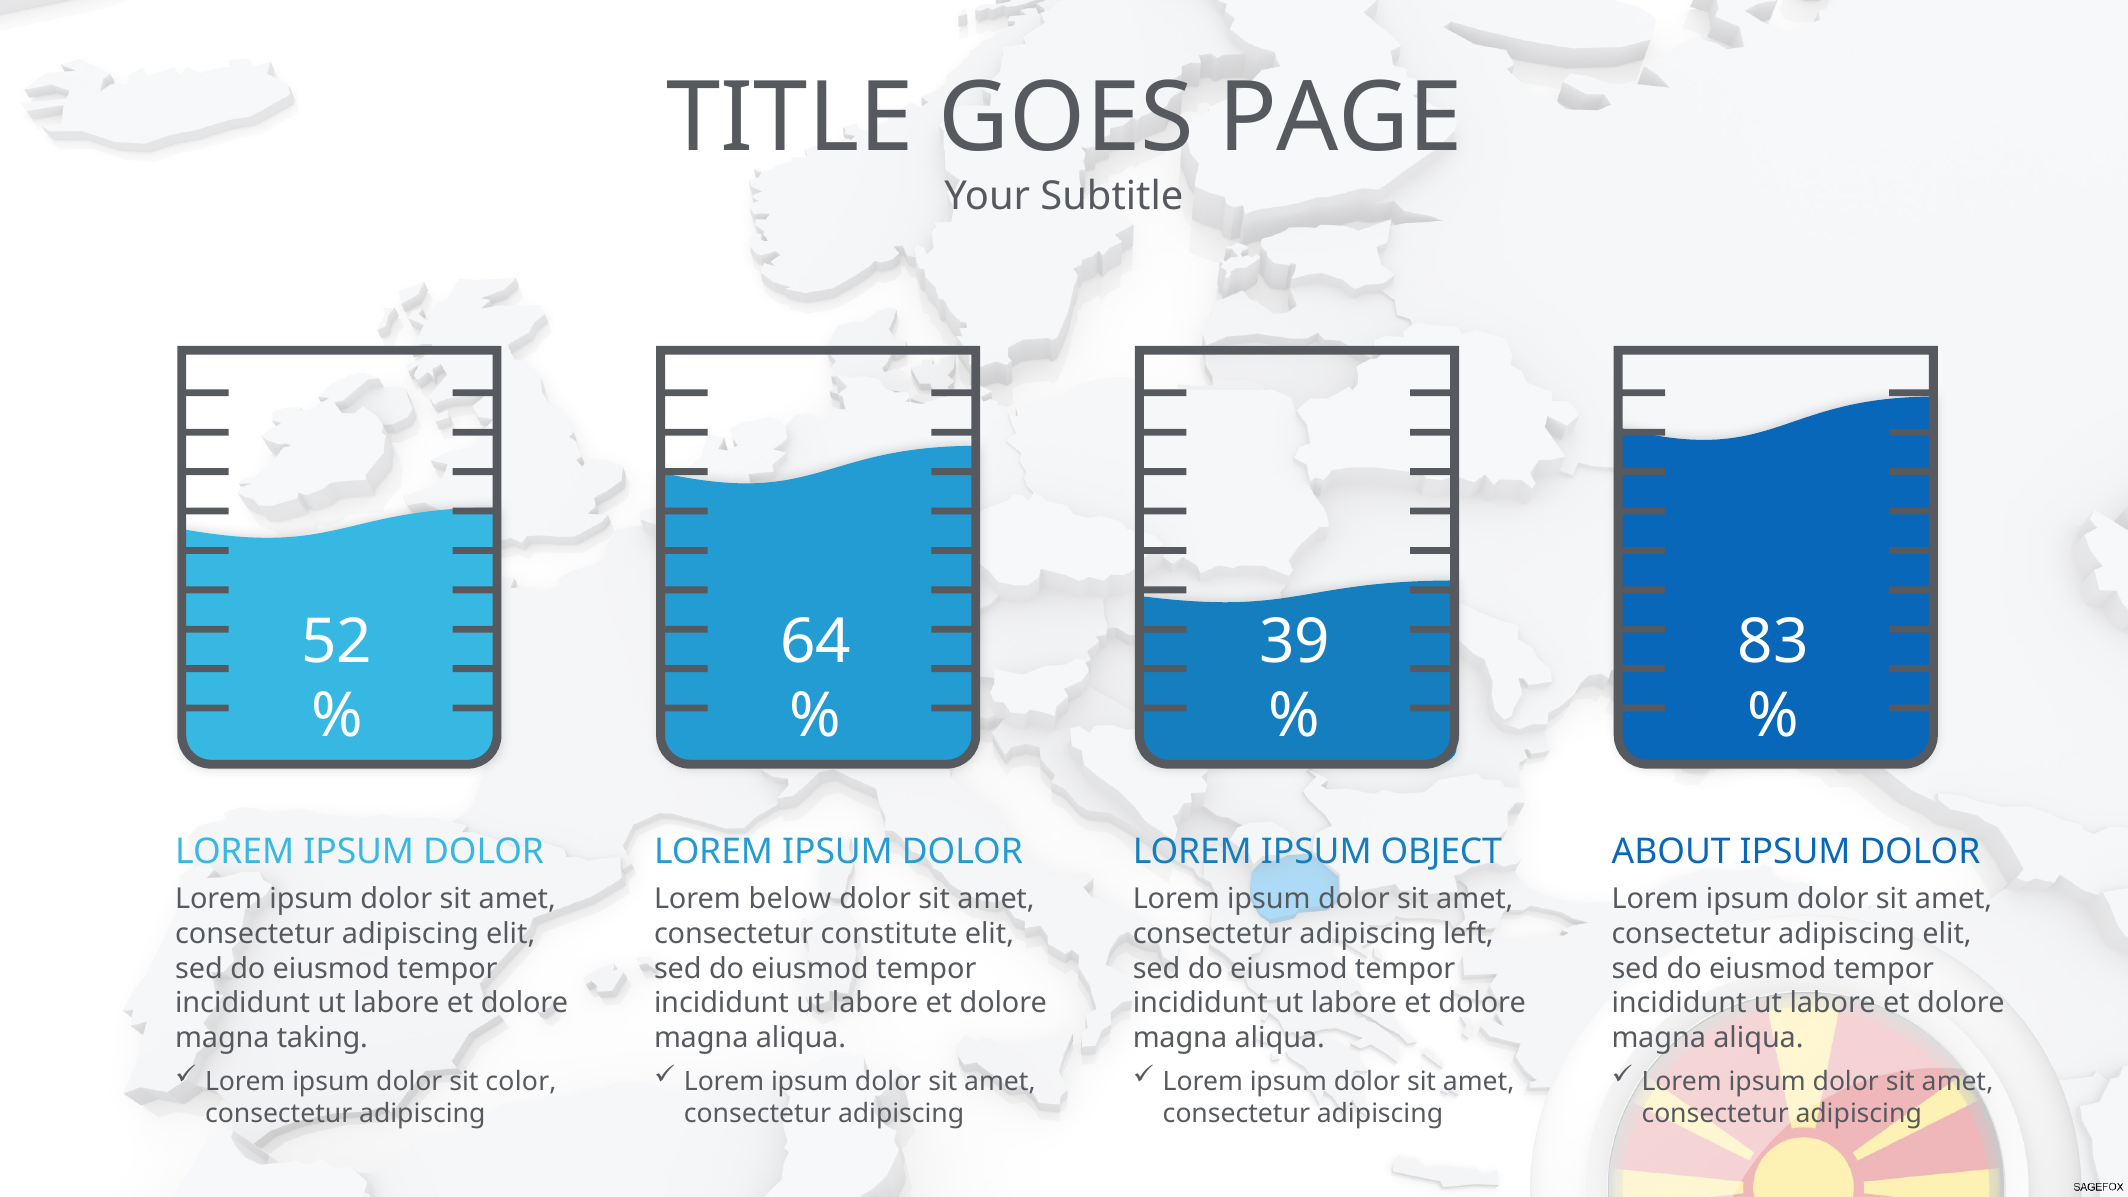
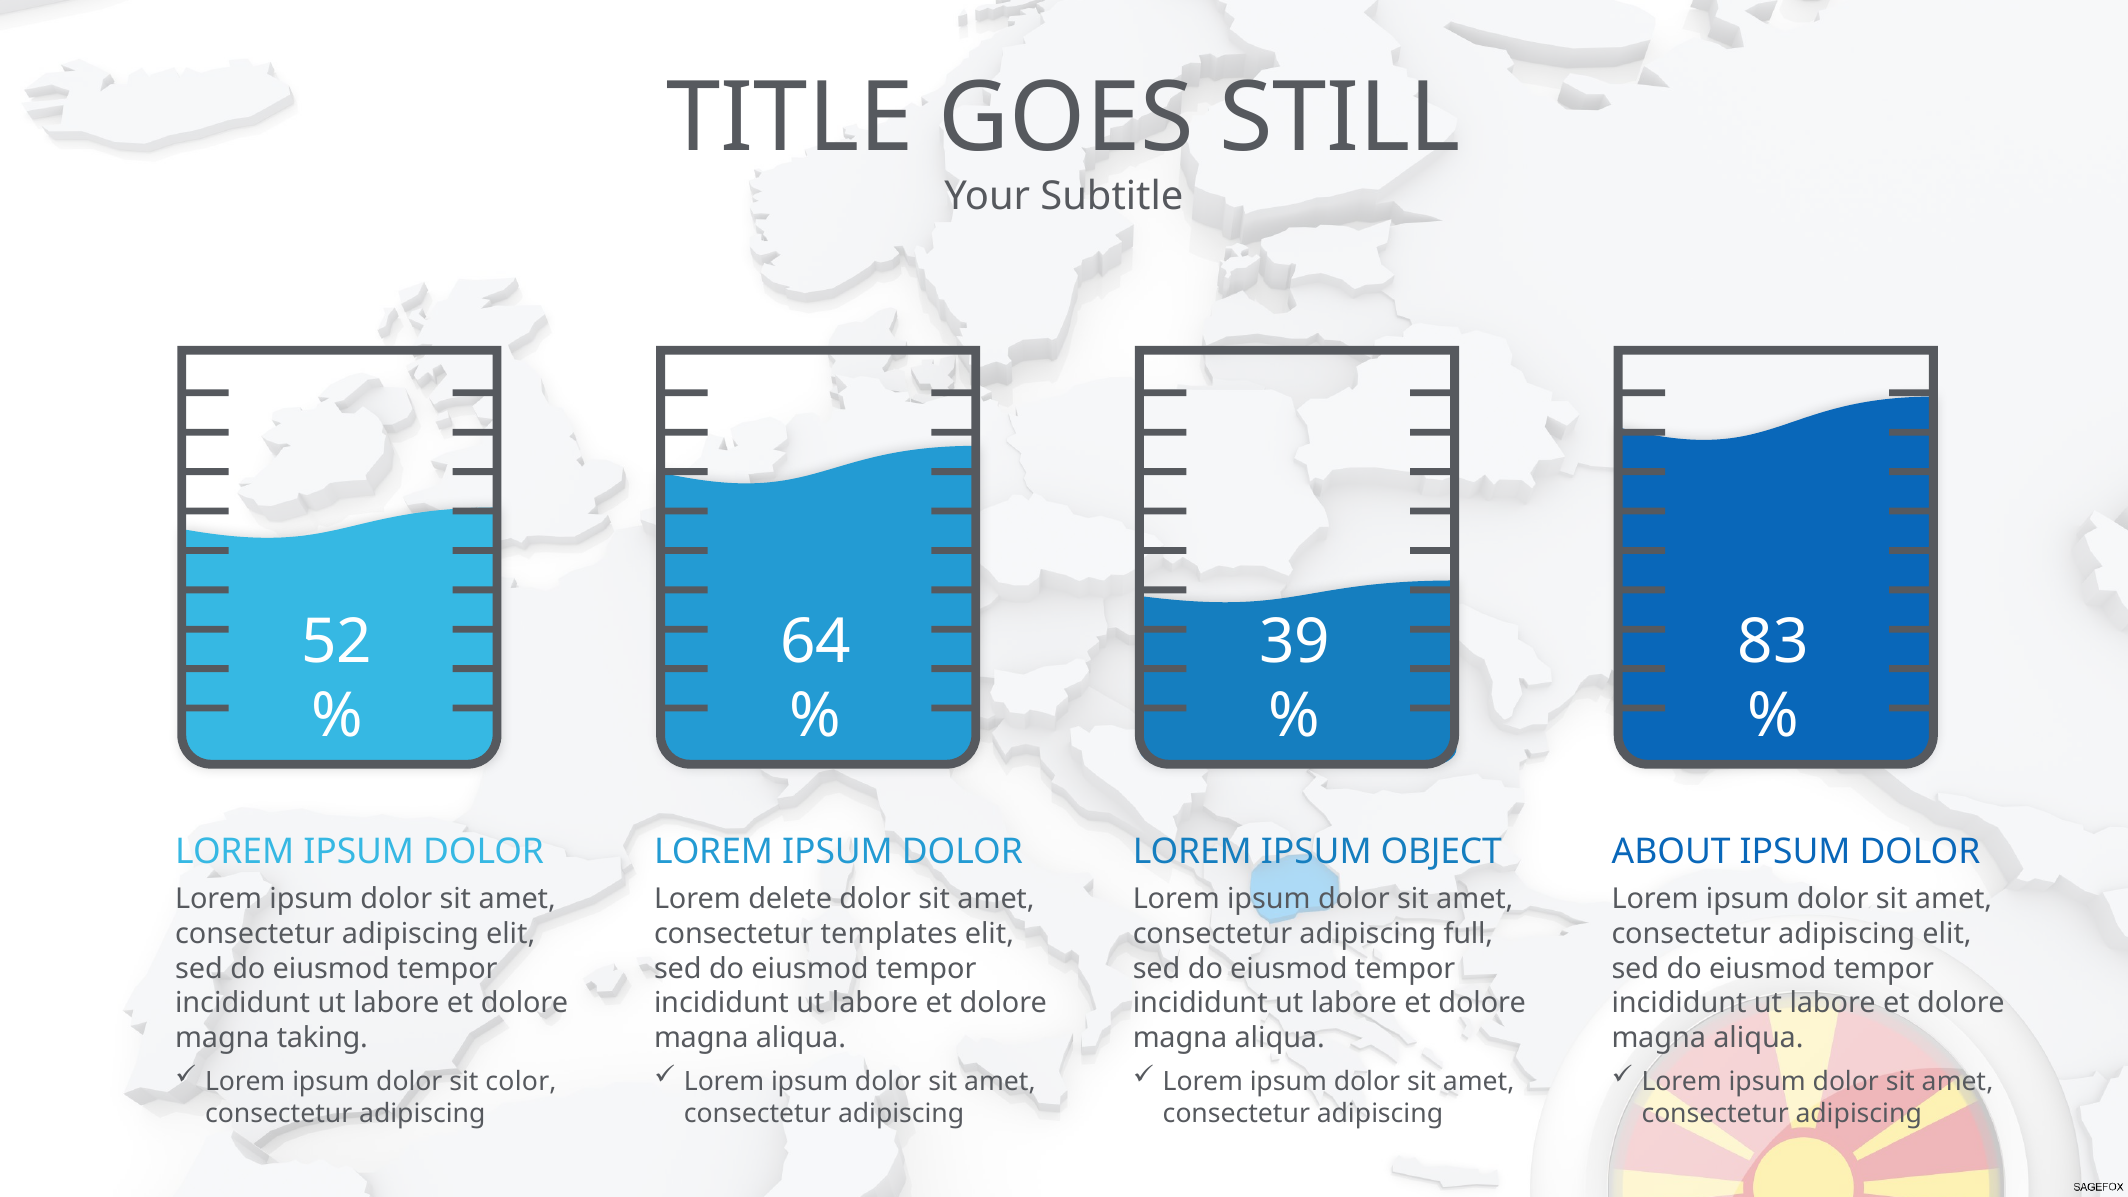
PAGE: PAGE -> STILL
below: below -> delete
constitute: constitute -> templates
left: left -> full
